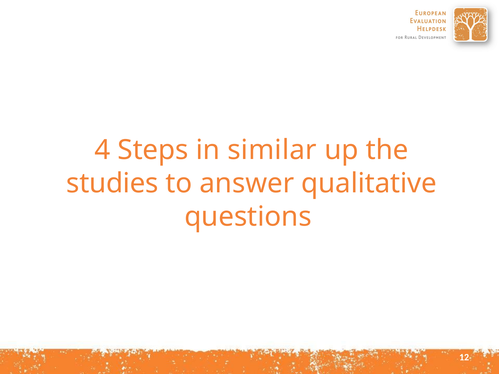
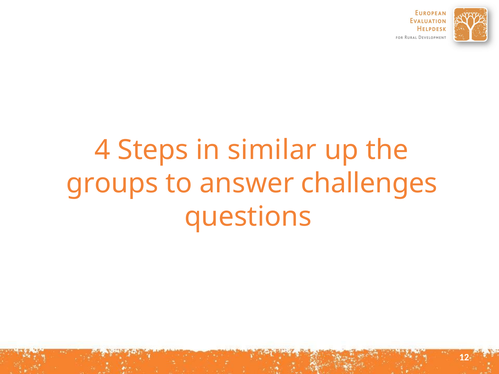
studies: studies -> groups
qualitative: qualitative -> challenges
